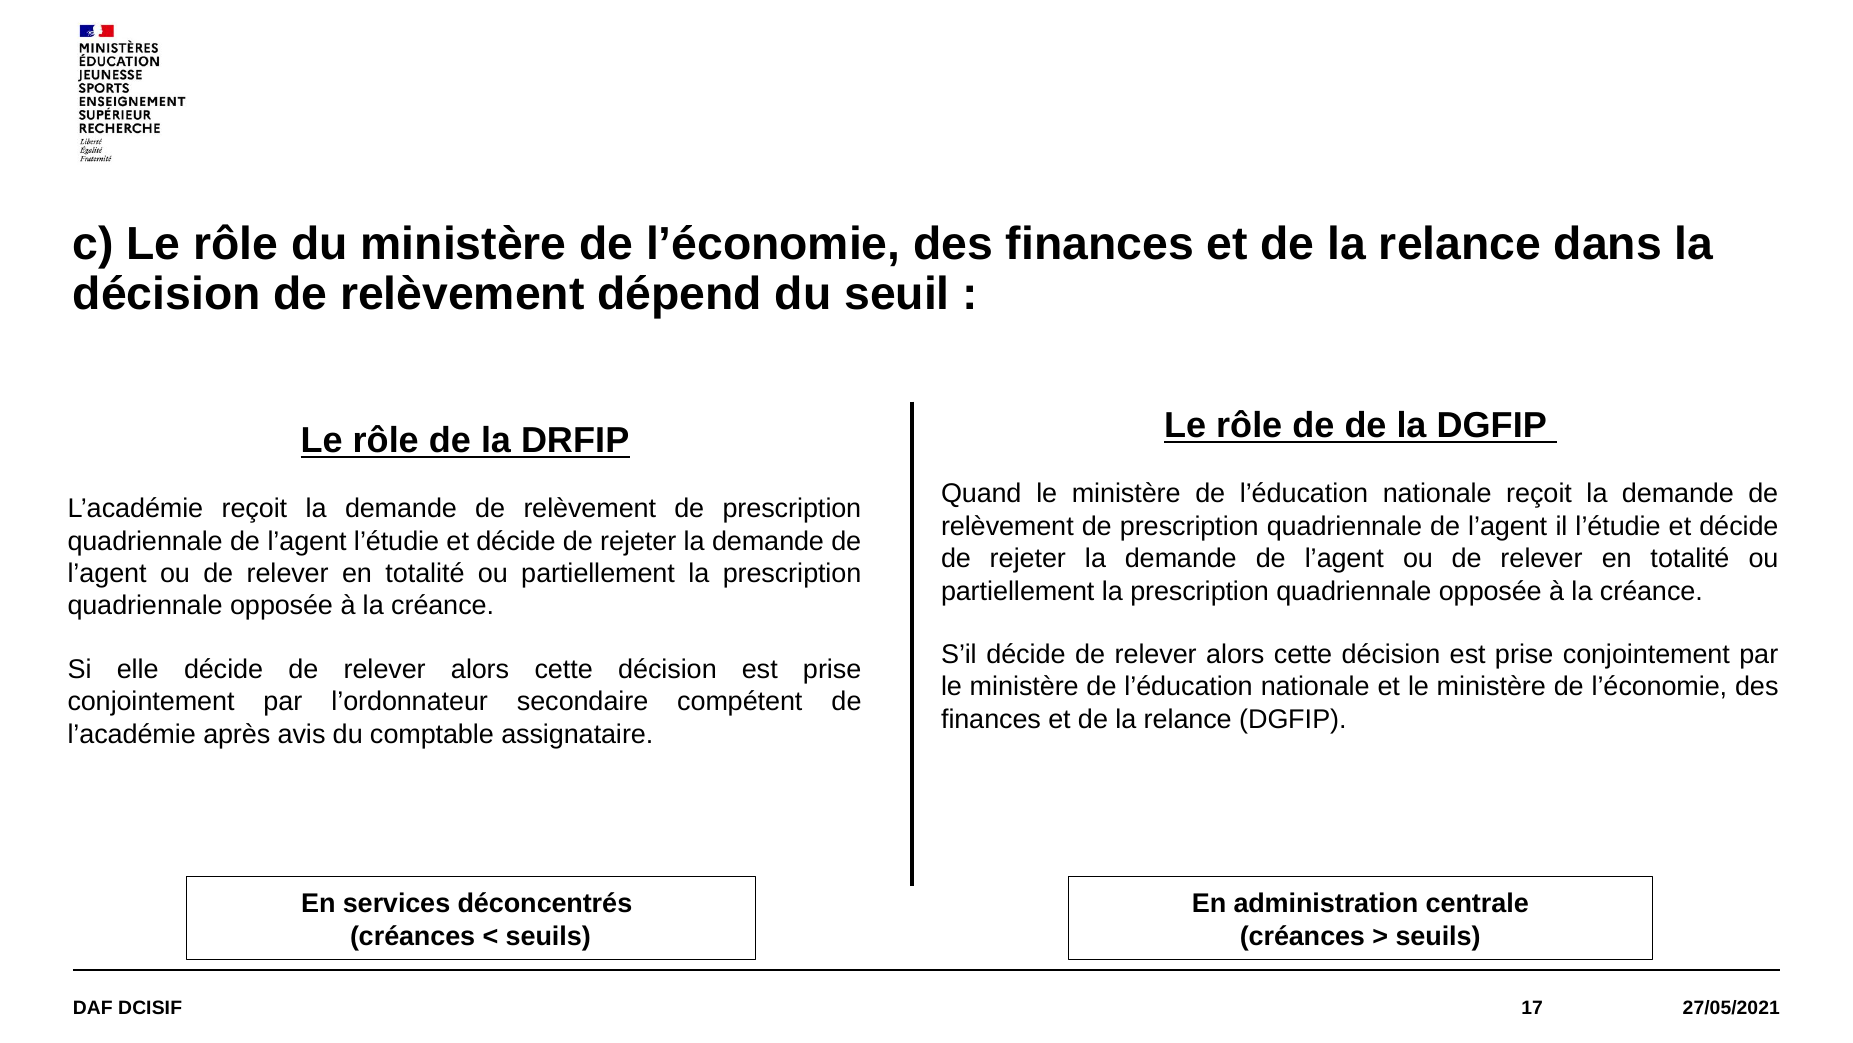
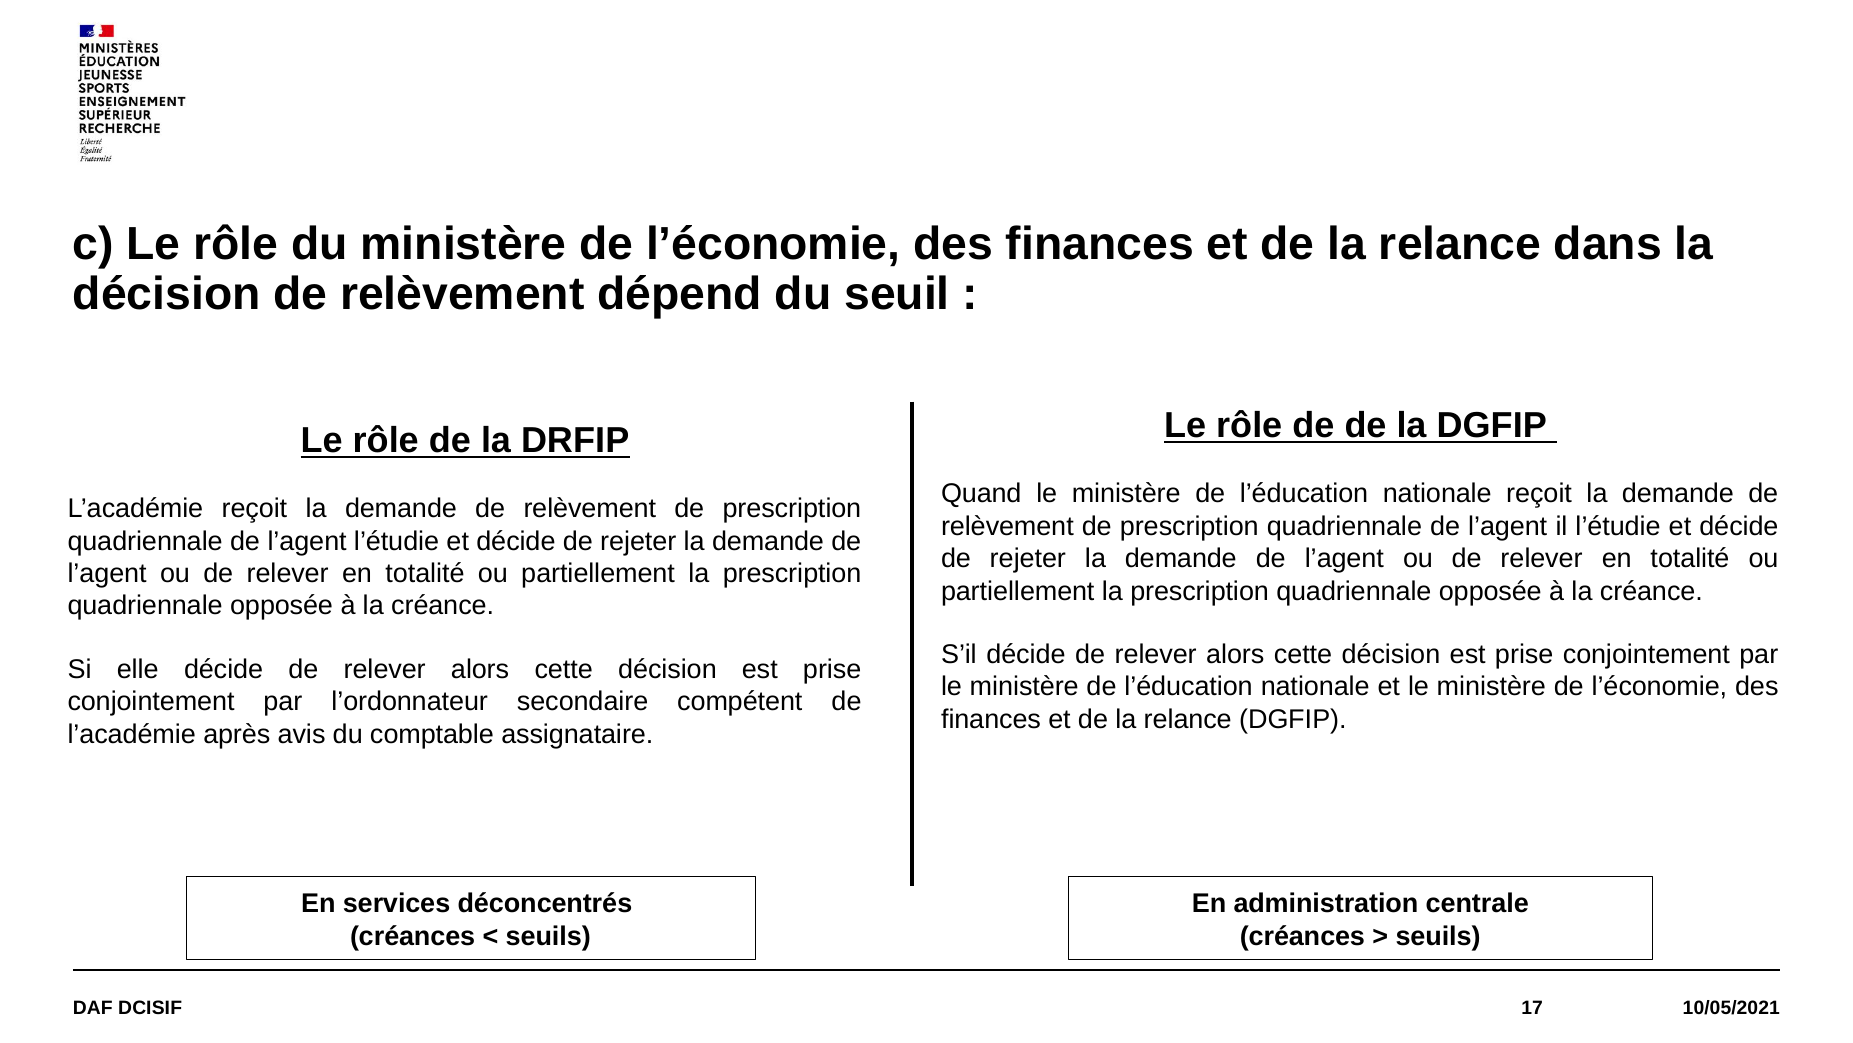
27/05/2021: 27/05/2021 -> 10/05/2021
